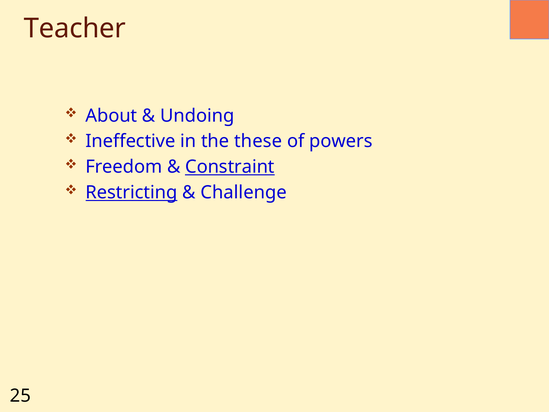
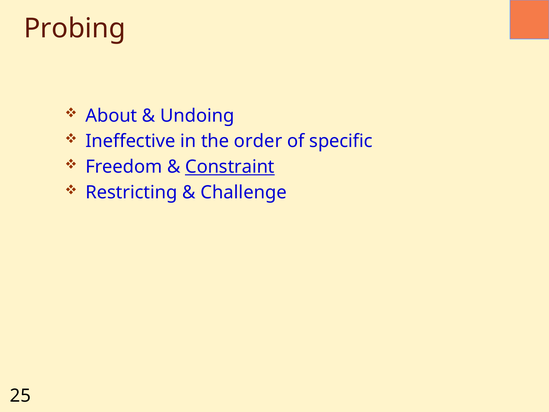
Teacher: Teacher -> Probing
these: these -> order
powers: powers -> specific
Restricting underline: present -> none
